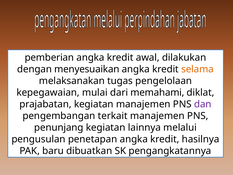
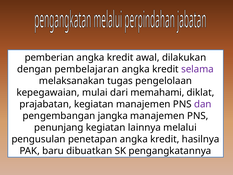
menyesuaikan: menyesuaikan -> pembelajaran
selama colour: orange -> purple
terkait: terkait -> jangka
